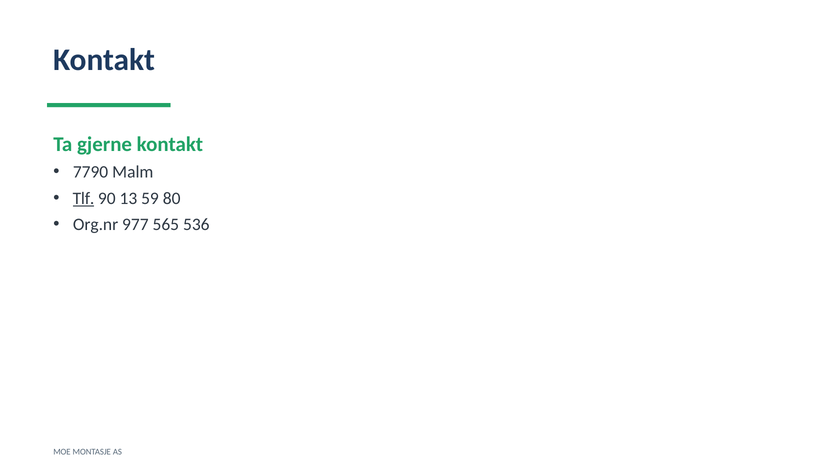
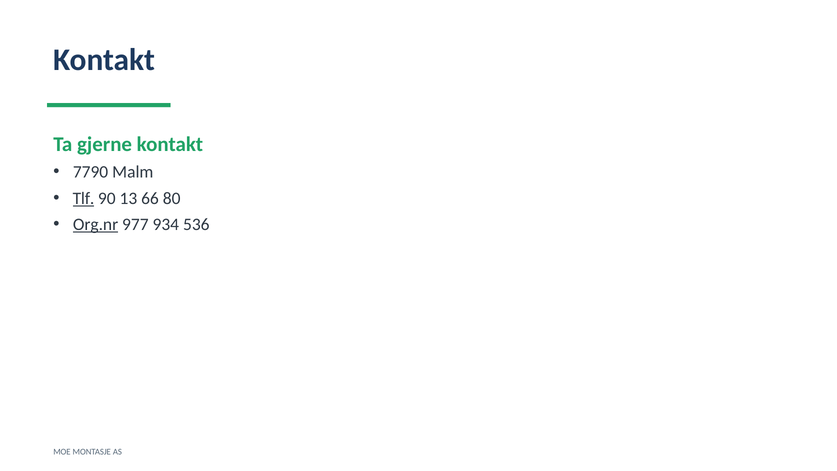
59: 59 -> 66
Org.nr underline: none -> present
565: 565 -> 934
